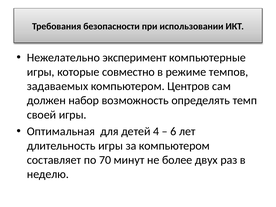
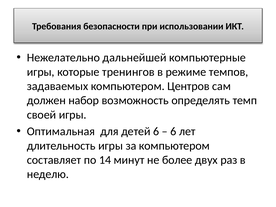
эксперимент: эксперимент -> дальнейшей
совместно: совместно -> тренингов
детей 4: 4 -> 6
70: 70 -> 14
